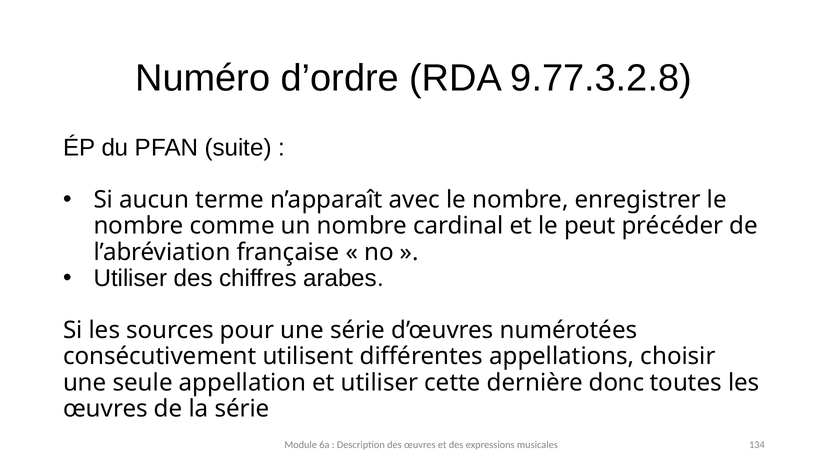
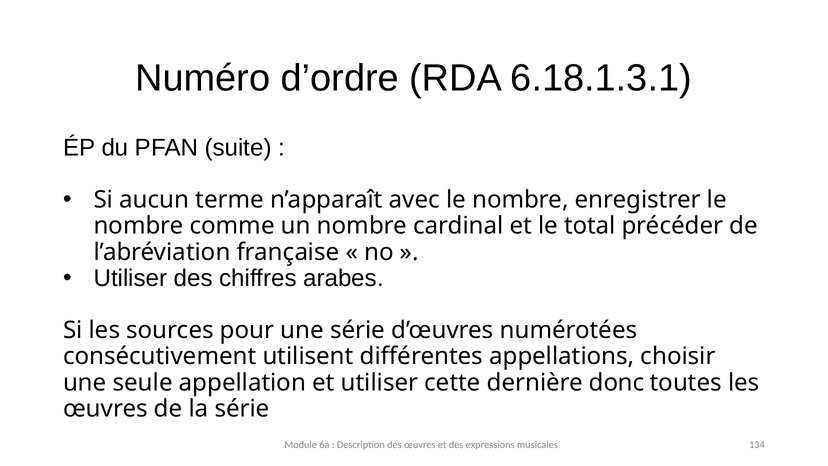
9.77.3.2.8: 9.77.3.2.8 -> 6.18.1.3.1
peut: peut -> total
